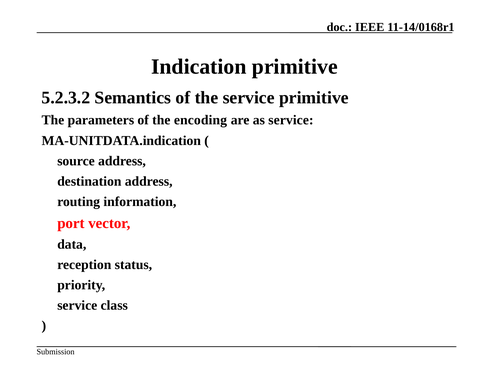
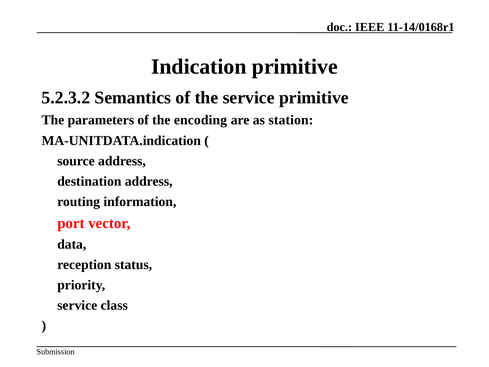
as service: service -> station
